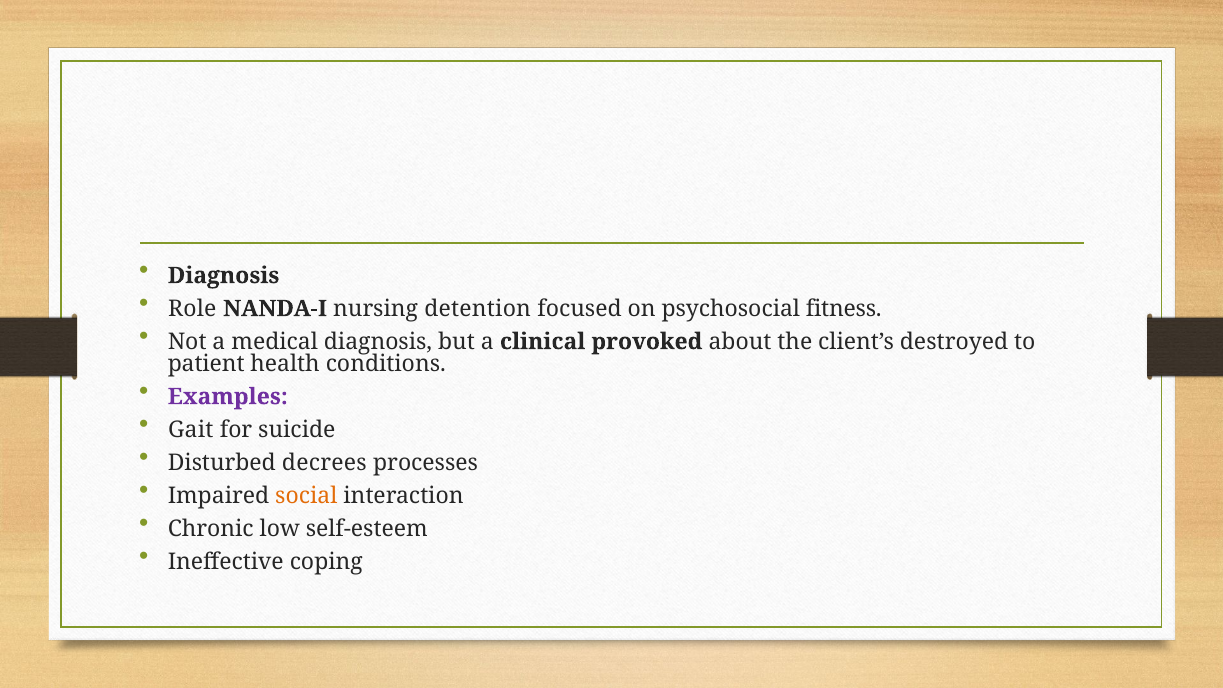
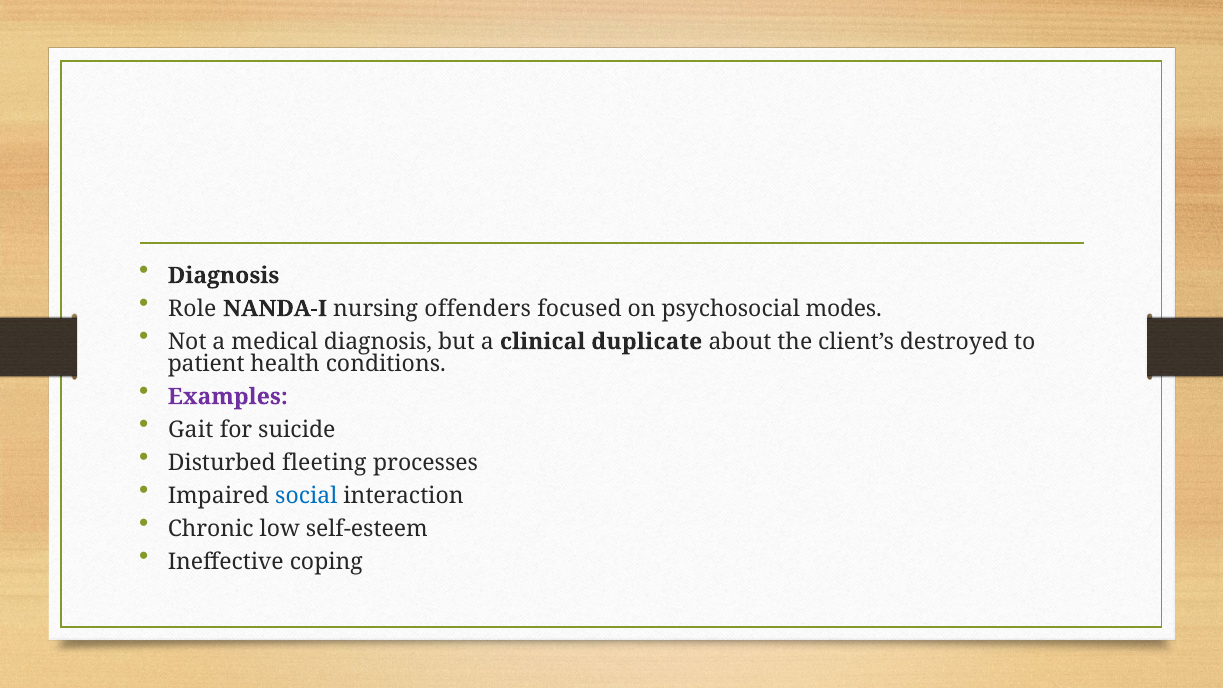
detention: detention -> offenders
fitness: fitness -> modes
provoked: provoked -> duplicate
decrees: decrees -> fleeting
social colour: orange -> blue
